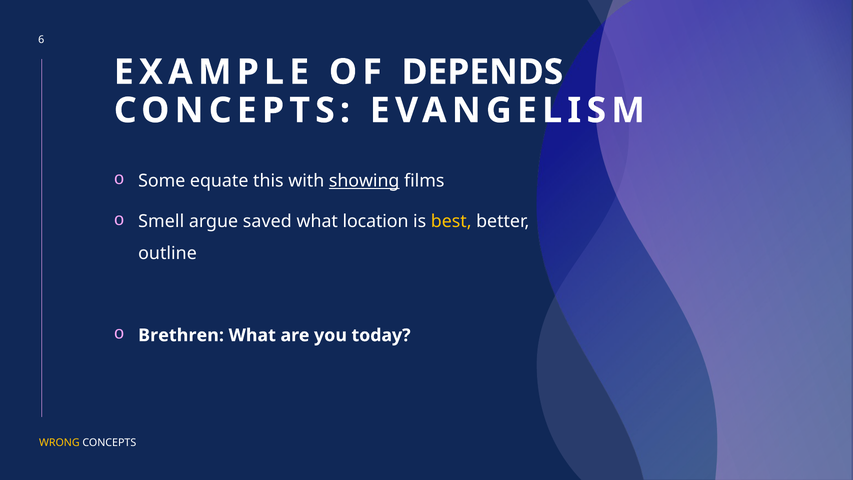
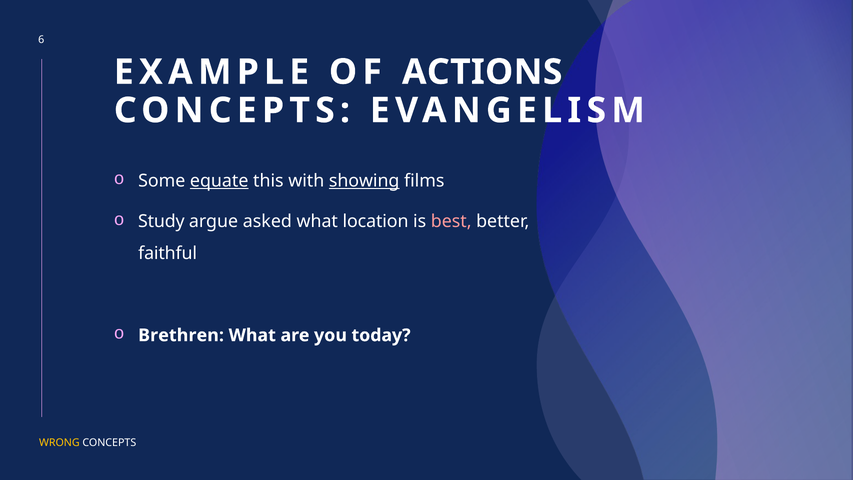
DEPENDS: DEPENDS -> ACTIONS
equate underline: none -> present
Smell: Smell -> Study
saved: saved -> asked
best colour: yellow -> pink
outline: outline -> faithful
